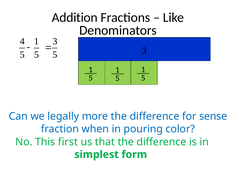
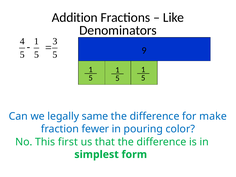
3 at (144, 50): 3 -> 9
more: more -> same
sense: sense -> make
when: when -> fewer
